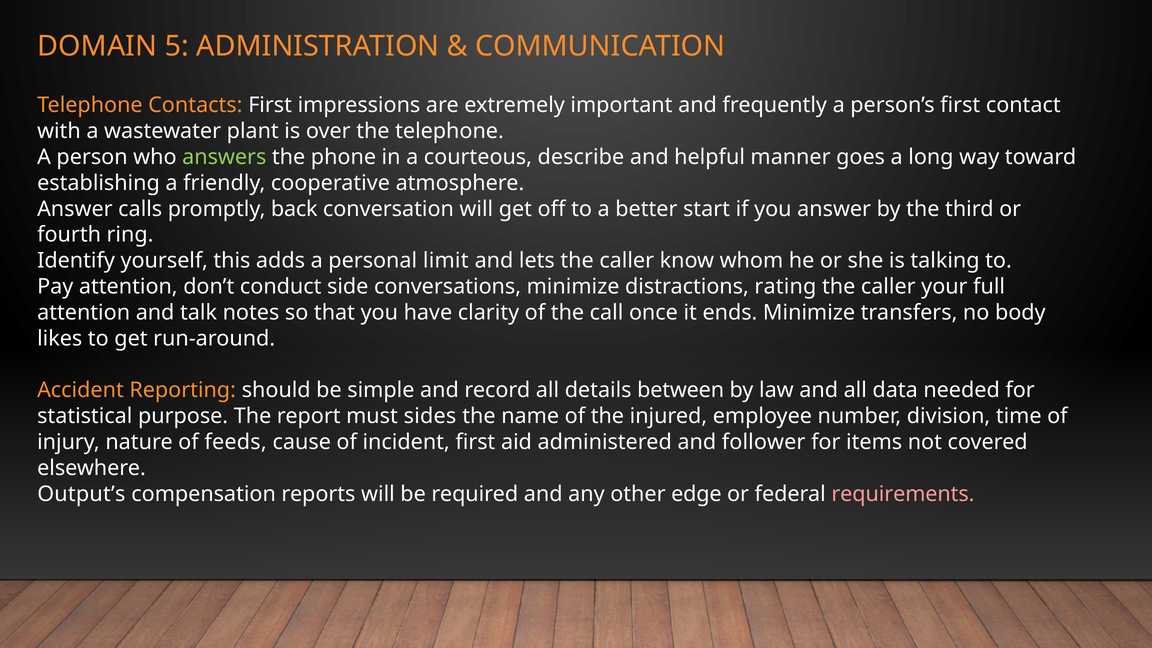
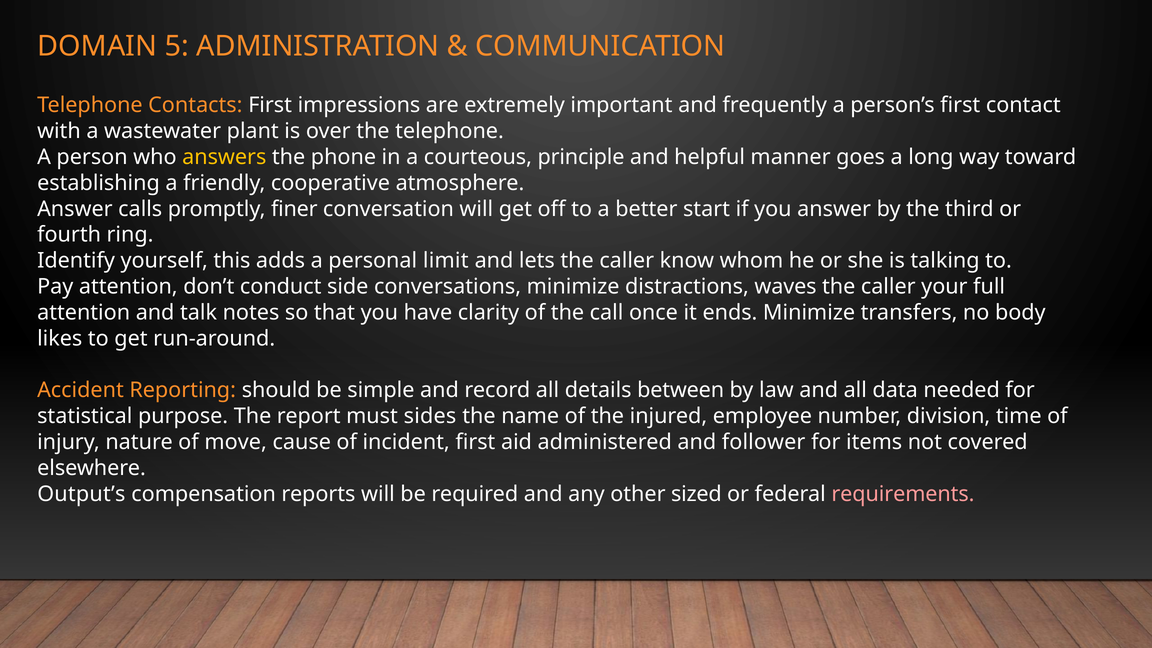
answers colour: light green -> yellow
describe: describe -> principle
back: back -> finer
rating: rating -> waves
feeds: feeds -> move
edge: edge -> sized
